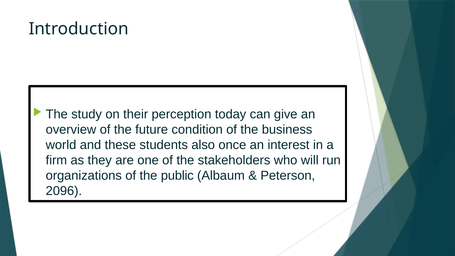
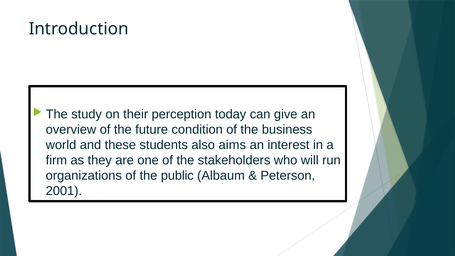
once: once -> aims
2096: 2096 -> 2001
